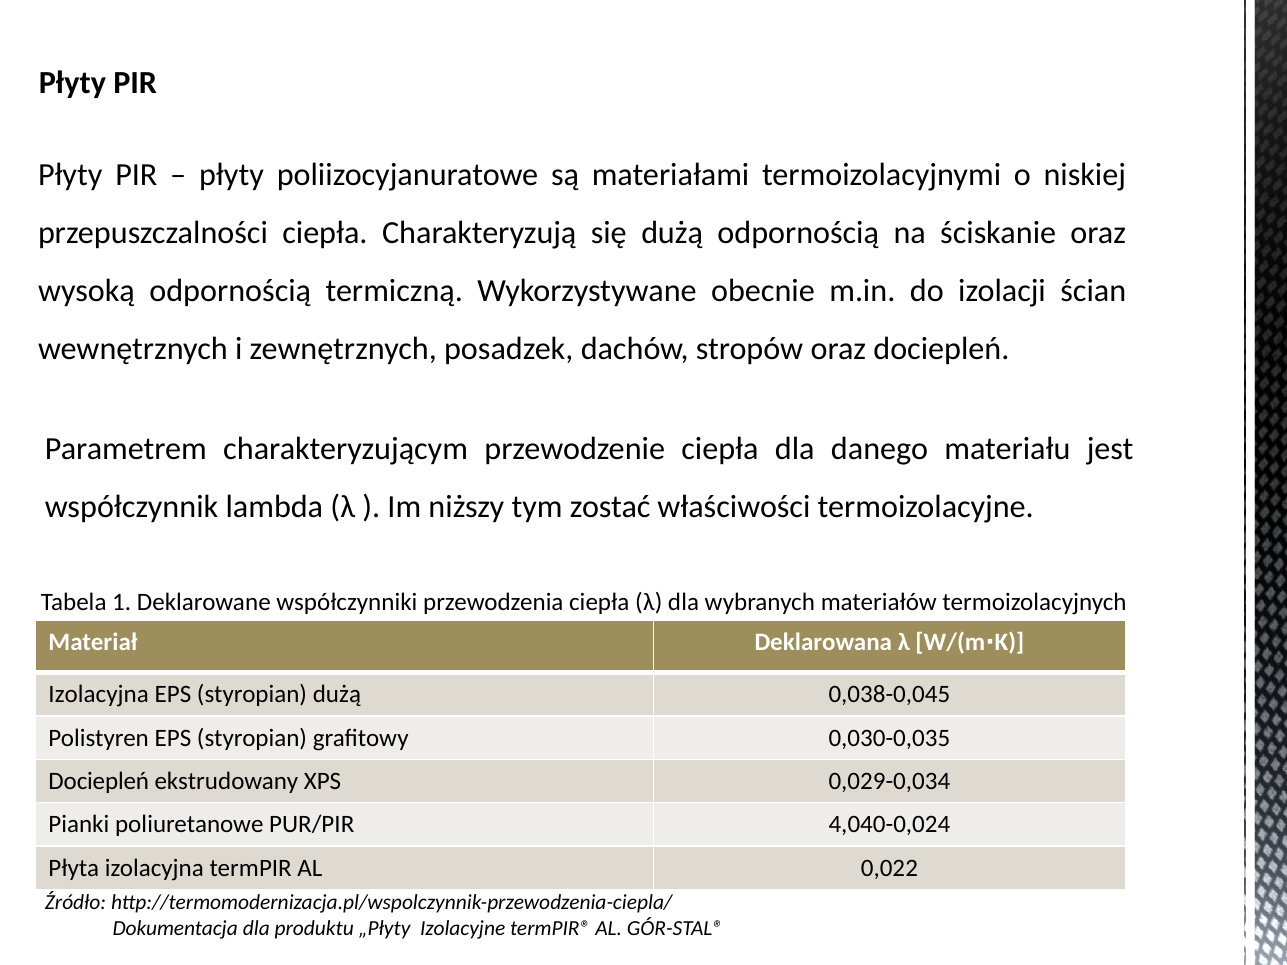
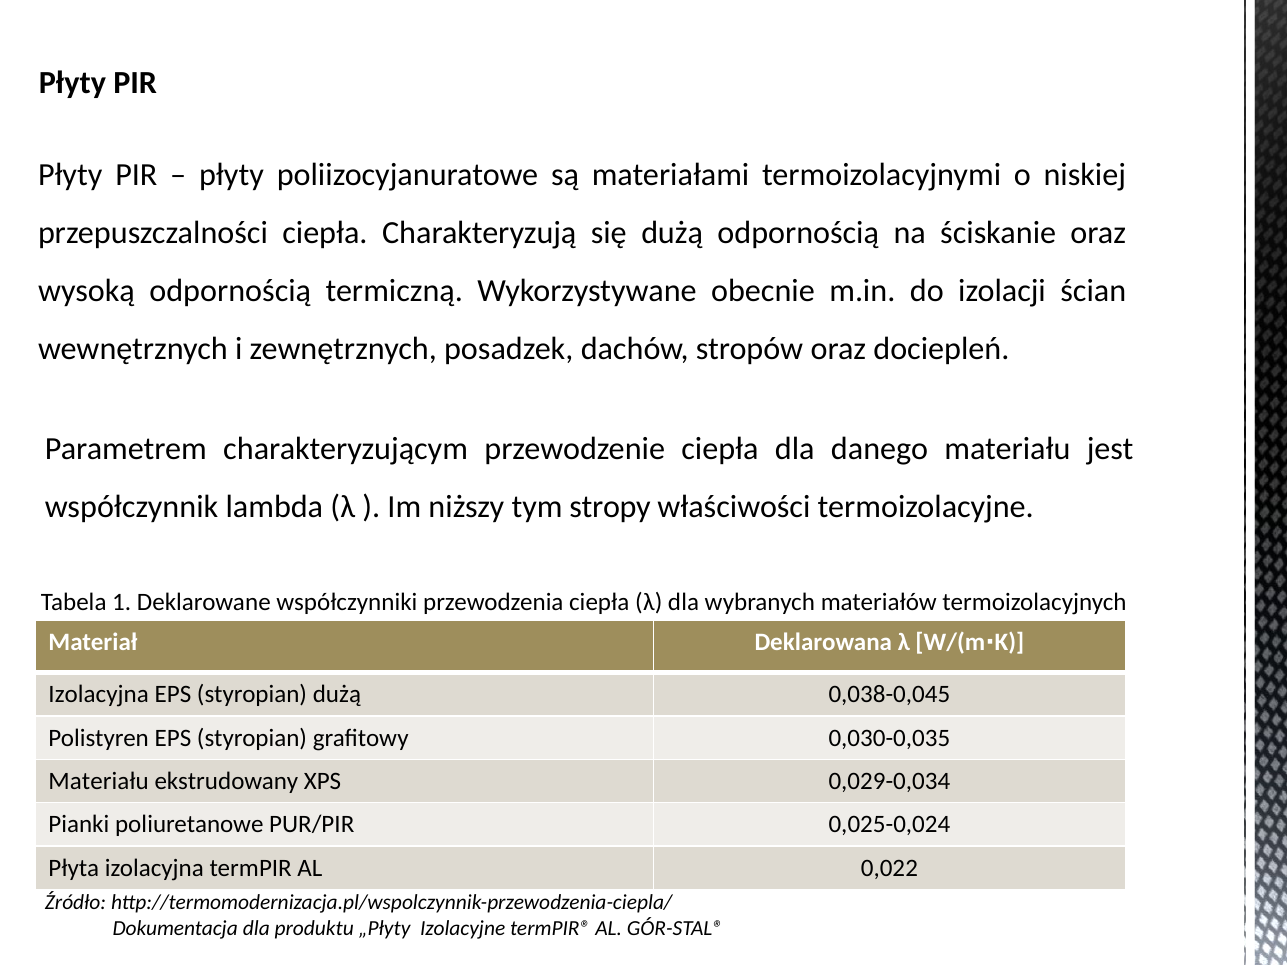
zostać: zostać -> stropy
Dociepleń at (99, 782): Dociepleń -> Materiału
4,040-0,024: 4,040-0,024 -> 0,025-0,024
